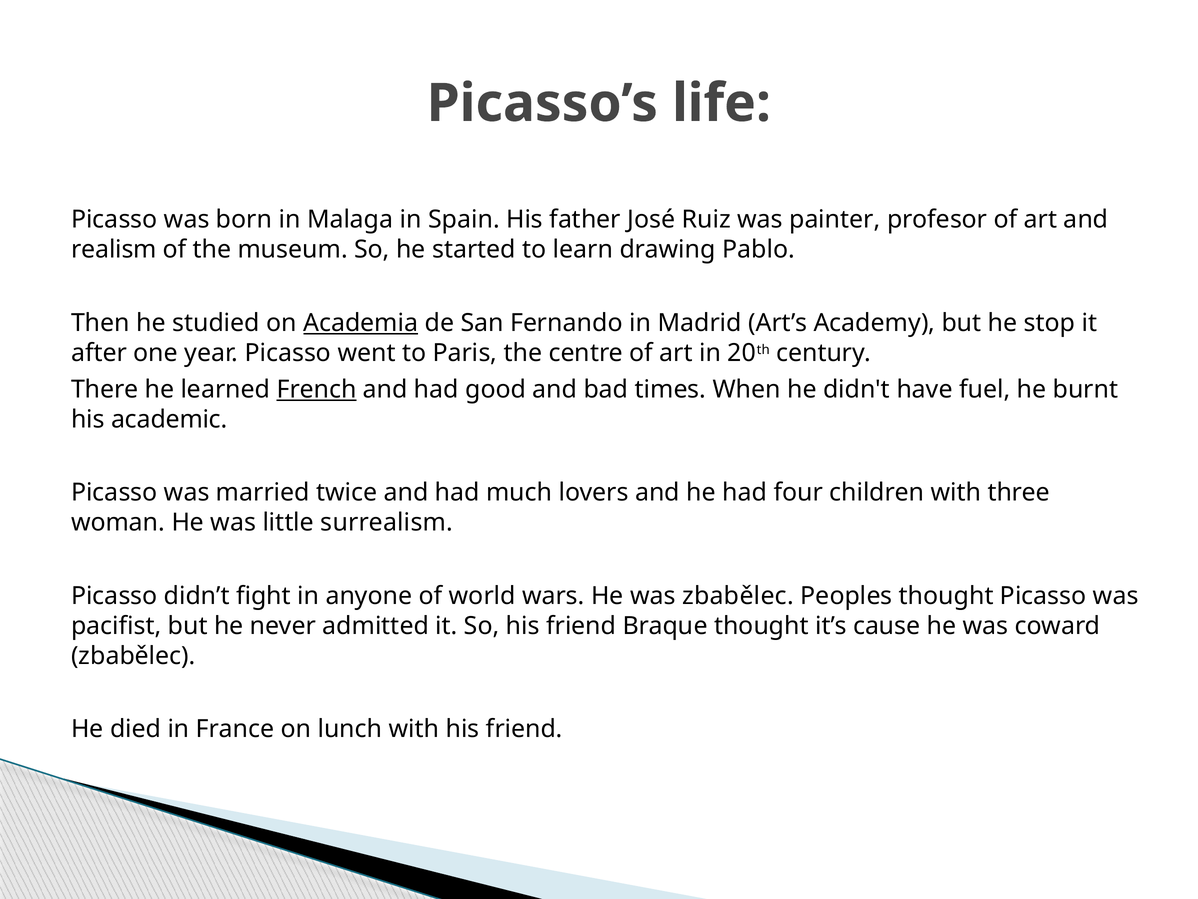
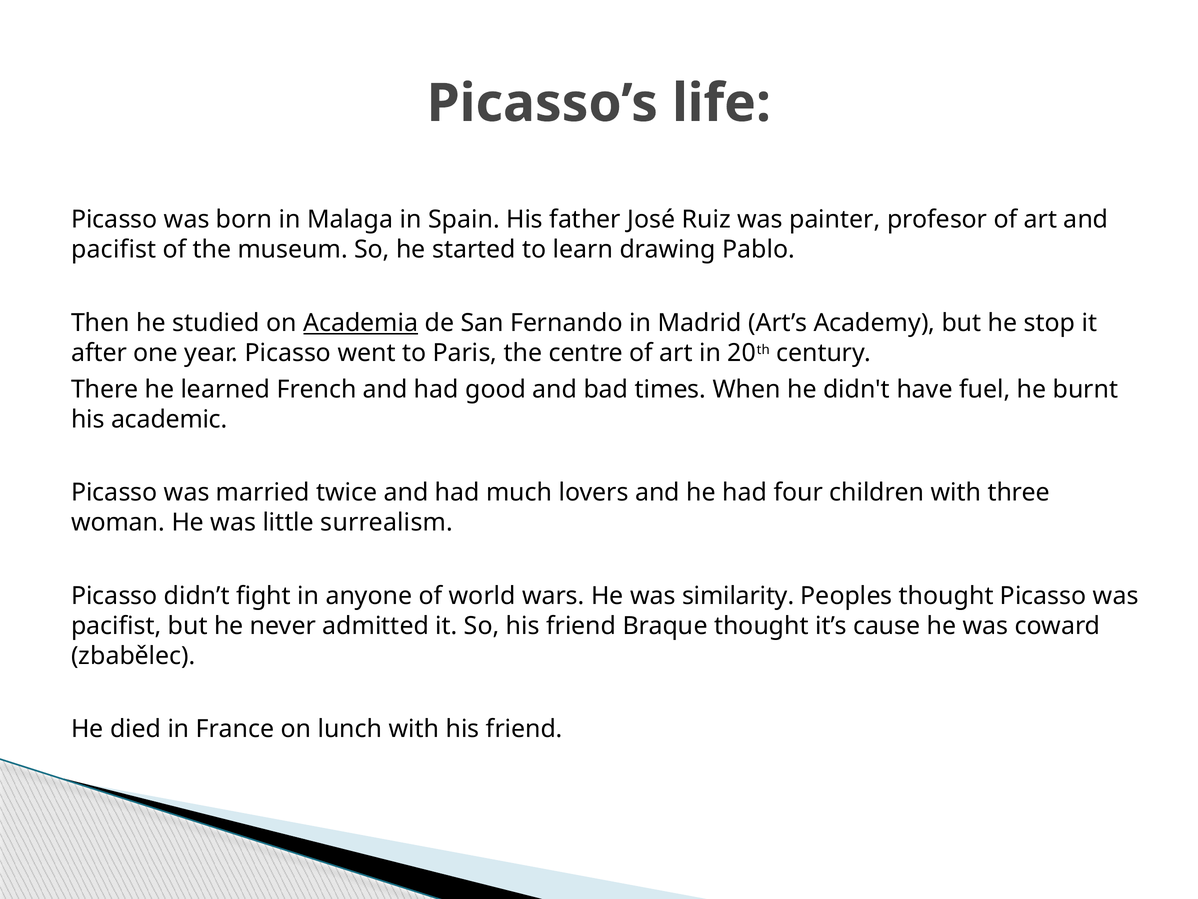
realism at (114, 250): realism -> pacifist
French underline: present -> none
was zbabělec: zbabělec -> similarity
